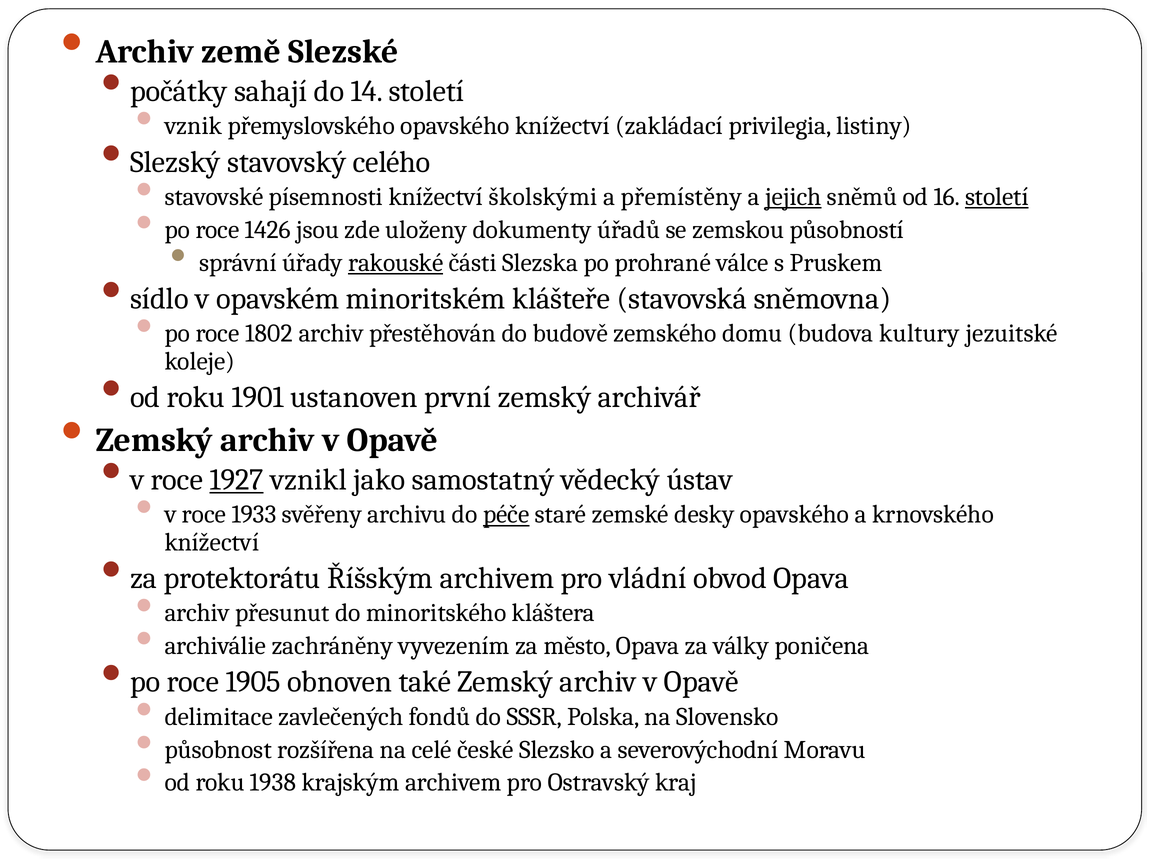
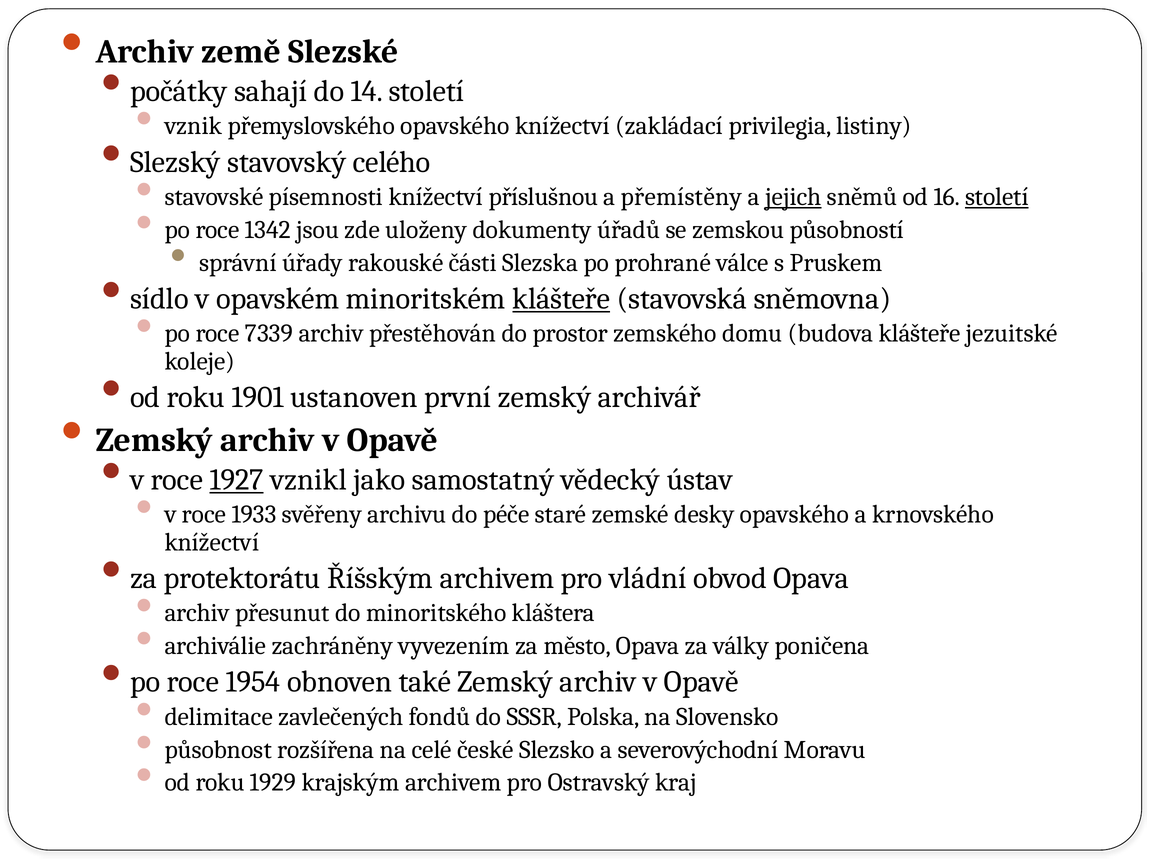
školskými: školskými -> příslušnou
1426: 1426 -> 1342
rakouské underline: present -> none
klášteře at (561, 299) underline: none -> present
1802: 1802 -> 7339
budově: budově -> prostor
budova kultury: kultury -> klášteře
péče underline: present -> none
1905: 1905 -> 1954
1938: 1938 -> 1929
